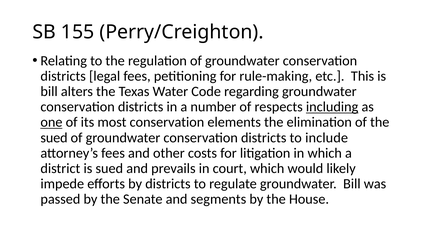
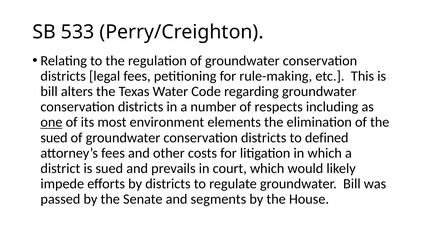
155: 155 -> 533
including underline: present -> none
most conservation: conservation -> environment
include: include -> defined
